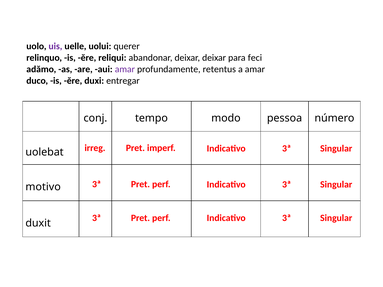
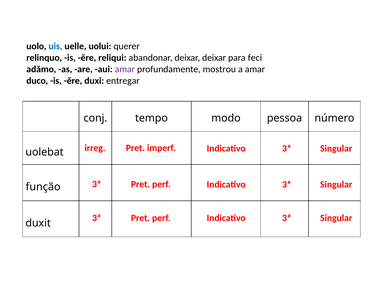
uis colour: purple -> blue
retentus: retentus -> mostrou
motivo: motivo -> função
